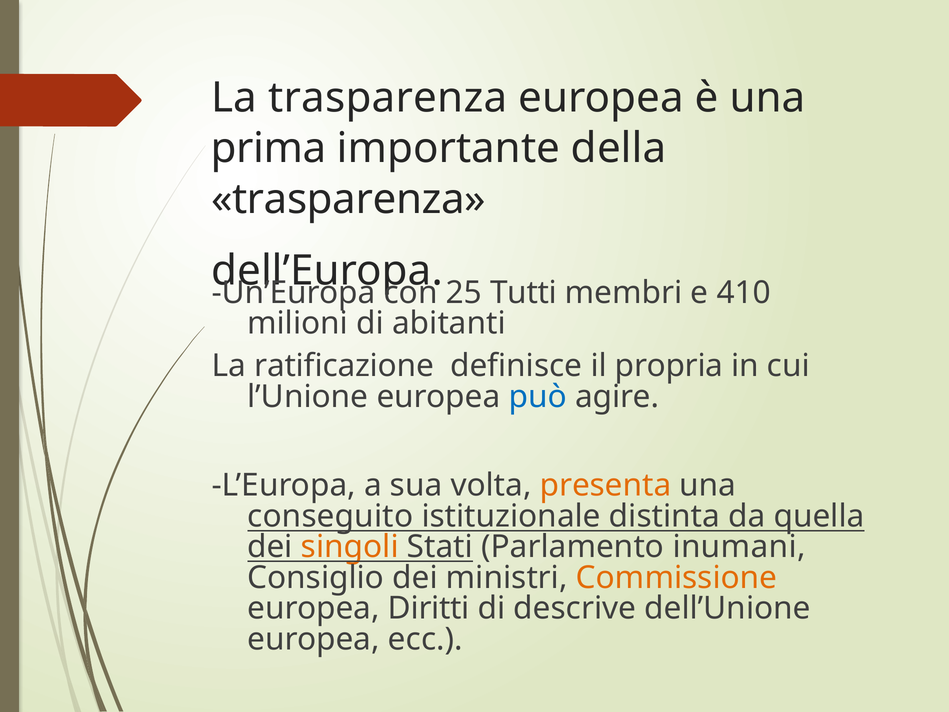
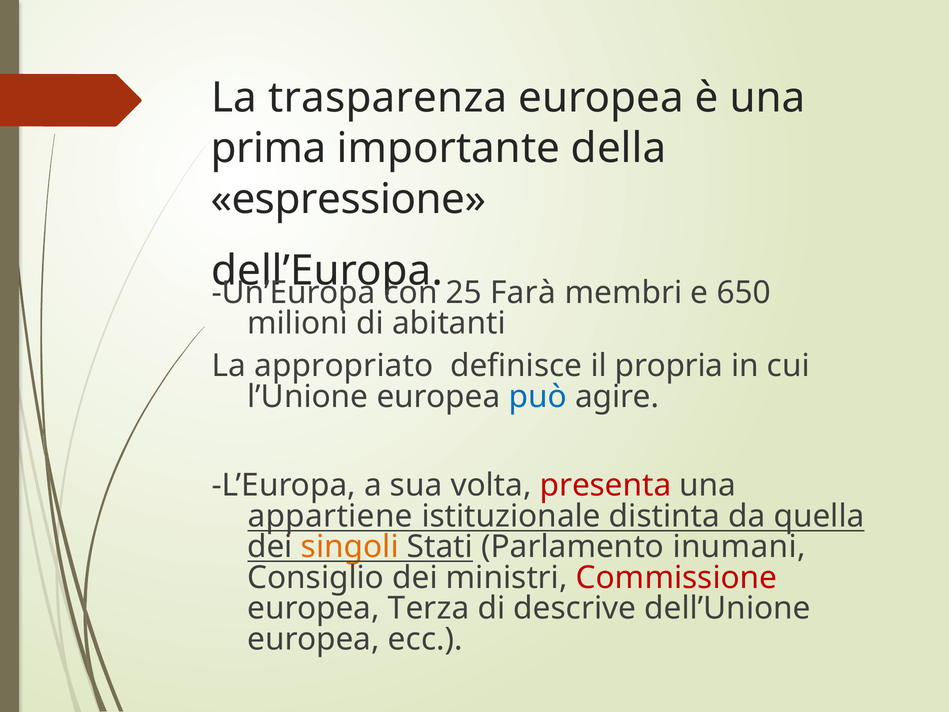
trasparenza at (348, 199): trasparenza -> espressione
Tutti: Tutti -> Farà
410: 410 -> 650
ratificazione: ratificazione -> appropriato
presenta colour: orange -> red
conseguito: conseguito -> appartiene
Commissione colour: orange -> red
Diritti: Diritti -> Terza
